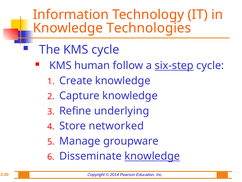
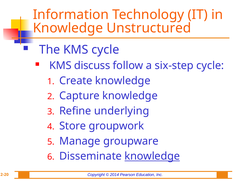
Technologies: Technologies -> Unstructured
human: human -> discuss
six-step underline: present -> none
networked: networked -> groupwork
